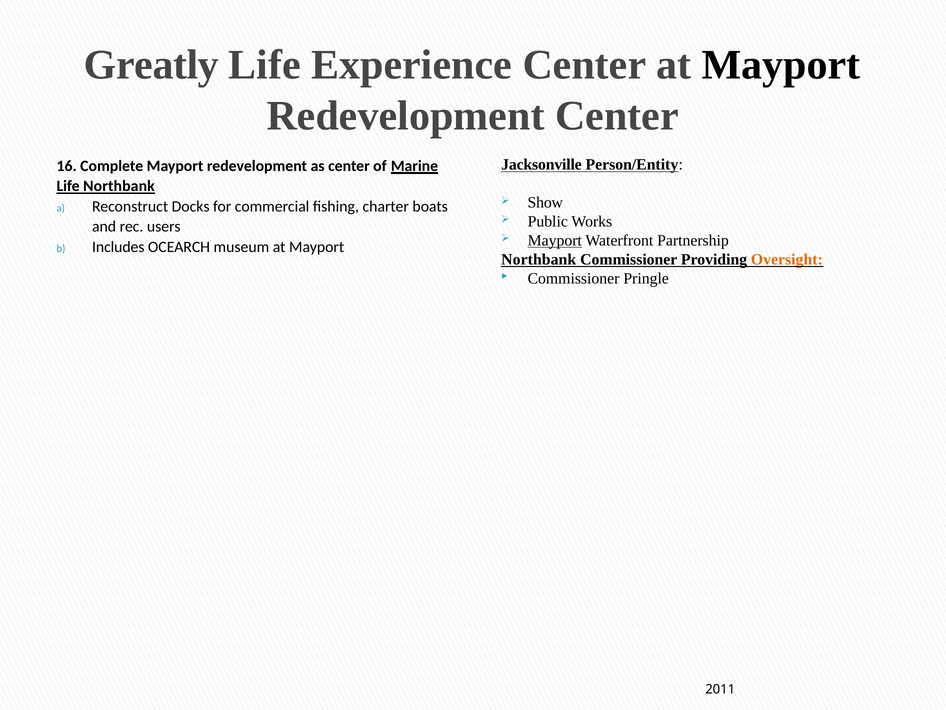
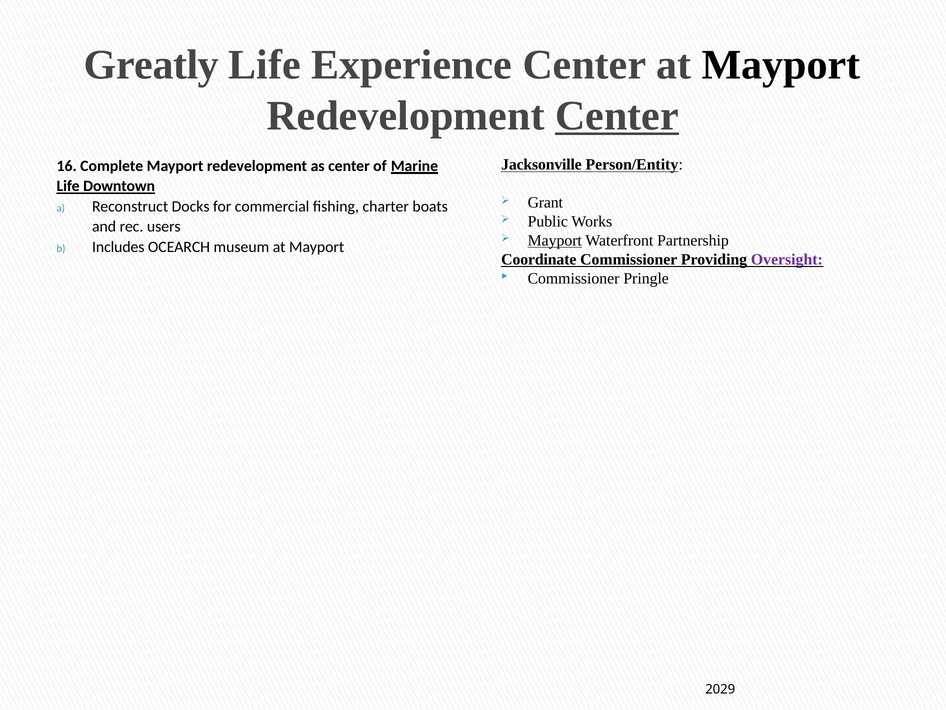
Center at (617, 116) underline: none -> present
Life Northbank: Northbank -> Downtown
Show: Show -> Grant
Northbank at (539, 259): Northbank -> Coordinate
Oversight colour: orange -> purple
2011: 2011 -> 2029
